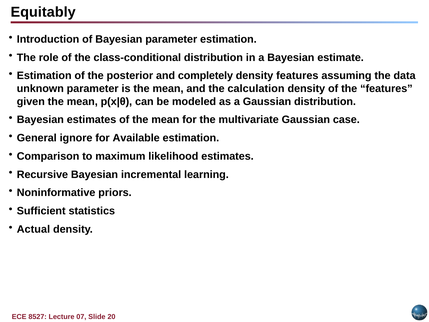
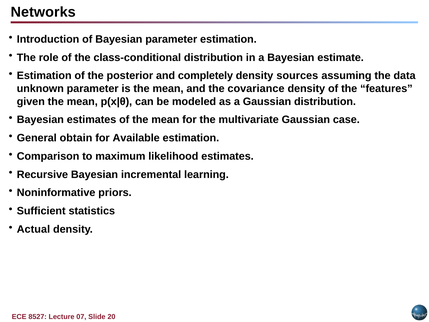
Equitably: Equitably -> Networks
density features: features -> sources
calculation: calculation -> covariance
ignore: ignore -> obtain
